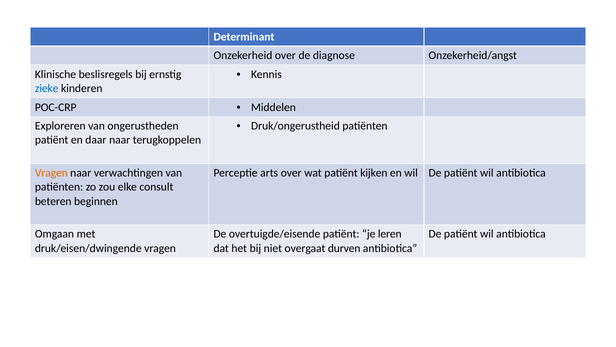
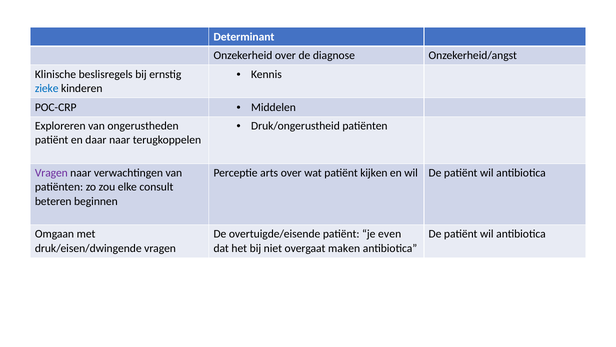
Vragen at (51, 173) colour: orange -> purple
leren: leren -> even
durven: durven -> maken
